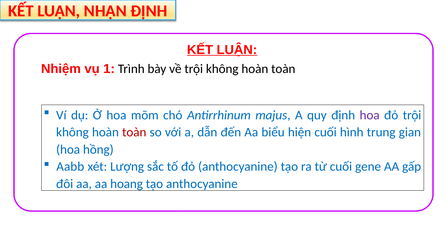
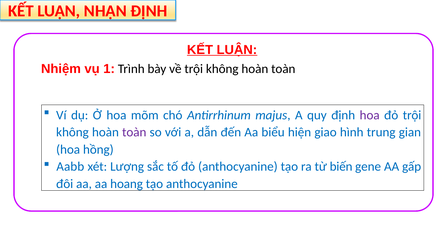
toàn at (134, 132) colour: red -> purple
hiện cuối: cuối -> giao
từ cuối: cuối -> biến
